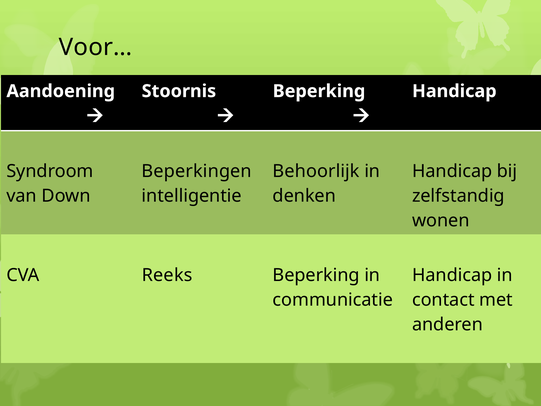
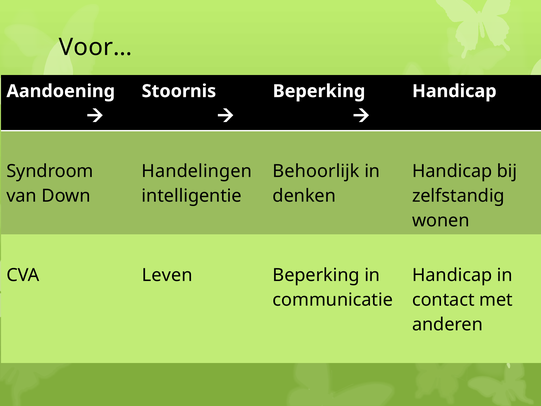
Beperkingen: Beperkingen -> Handelingen
Reeks: Reeks -> Leven
